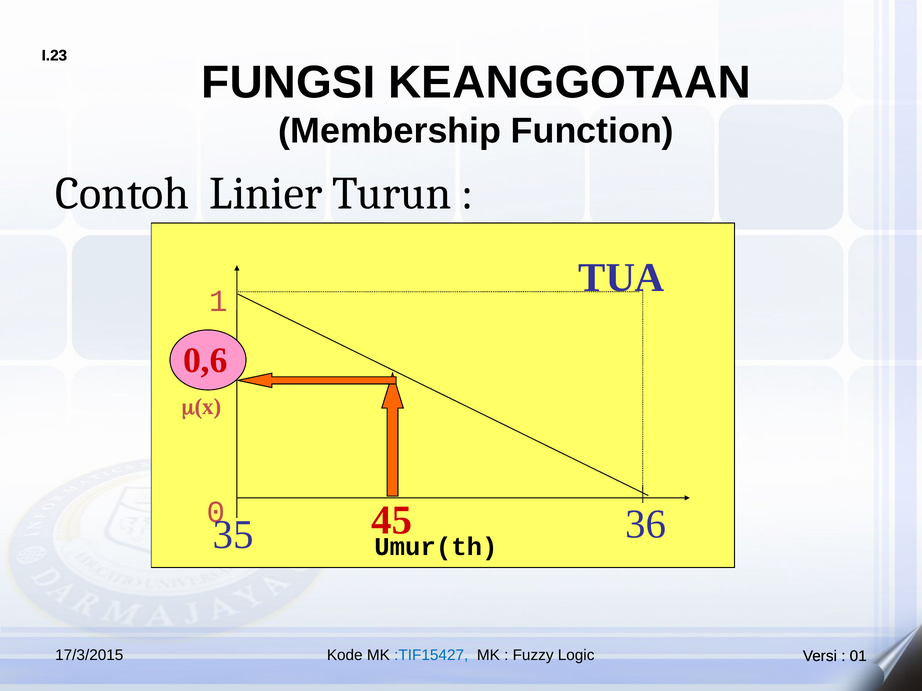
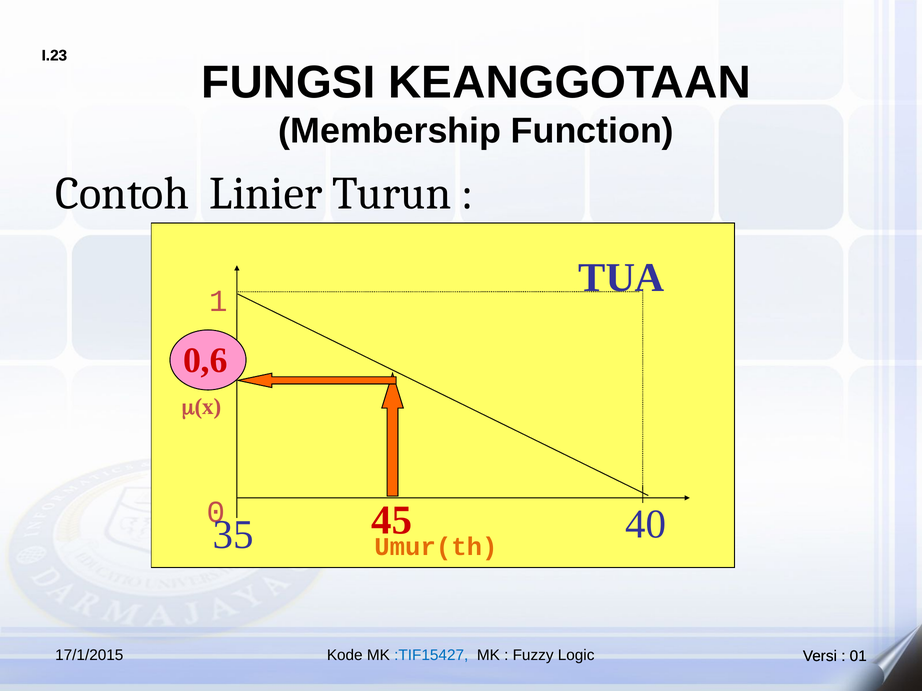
36: 36 -> 40
Umur(th colour: black -> orange
17/3/2015: 17/3/2015 -> 17/1/2015
